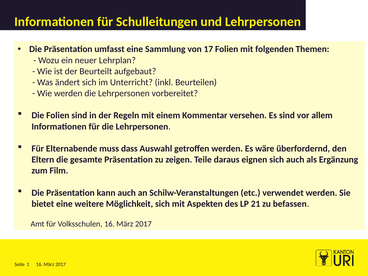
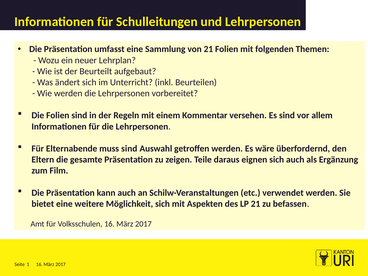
von 17: 17 -> 21
muss dass: dass -> sind
